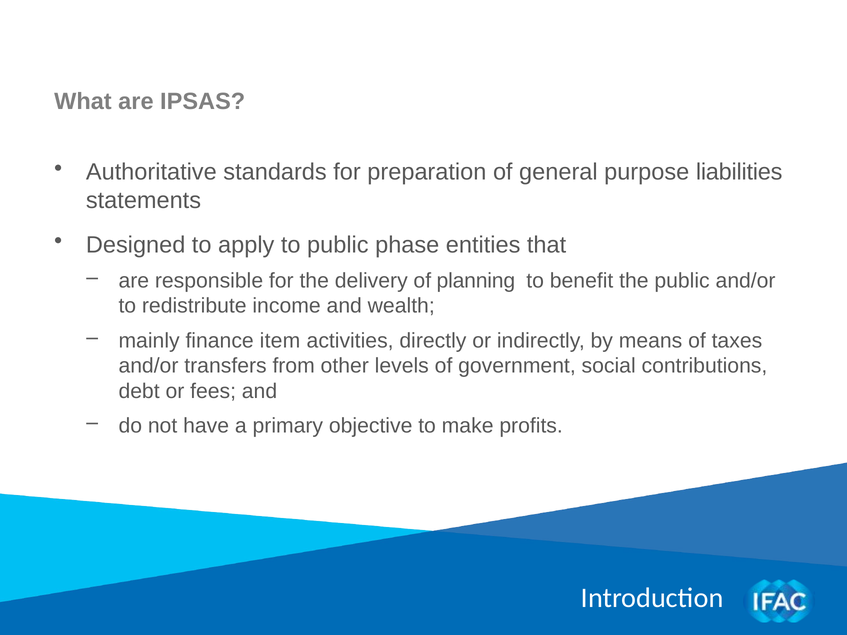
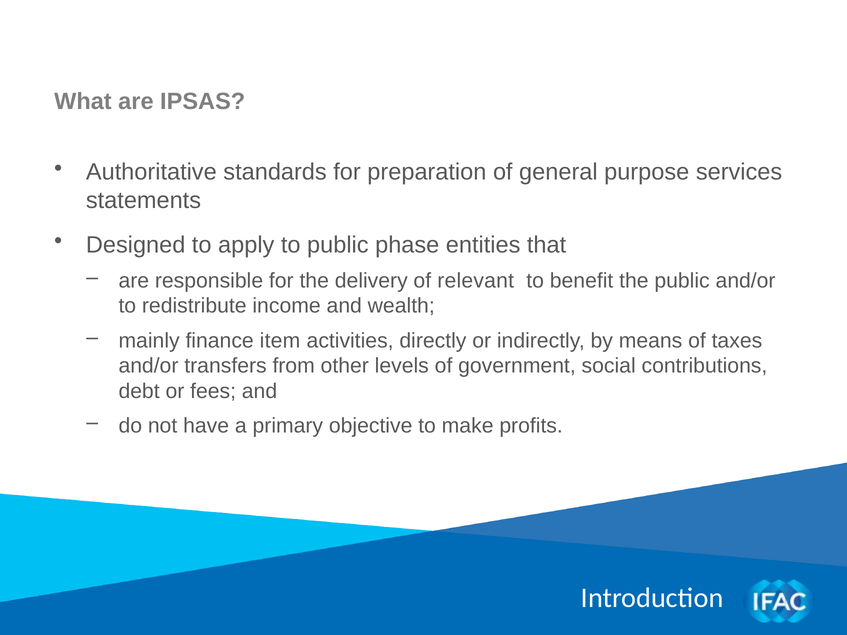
liabilities: liabilities -> services
planning: planning -> relevant
